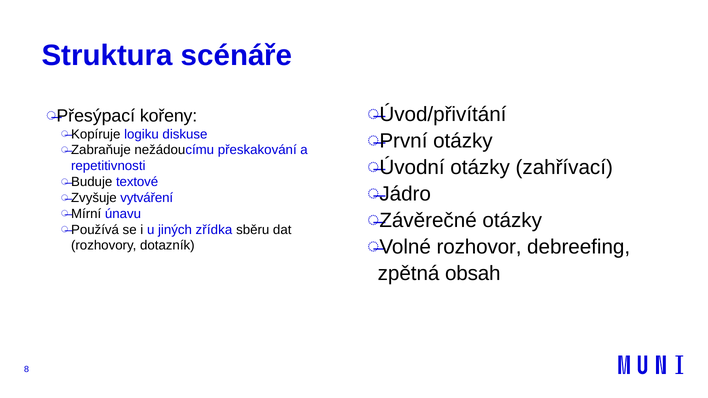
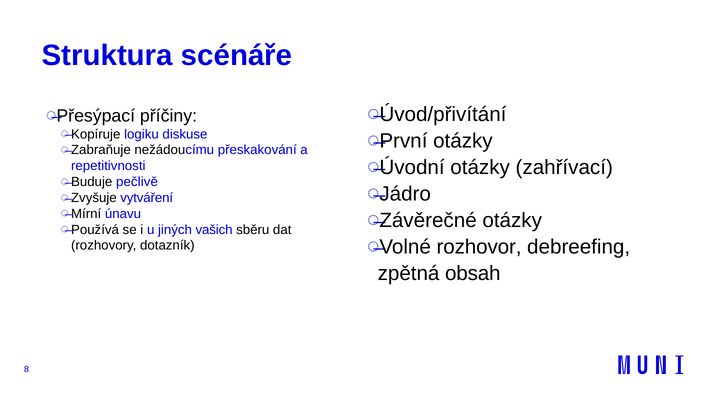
kořeny: kořeny -> příčiny
textové: textové -> pečlivě
zřídka: zřídka -> vašich
